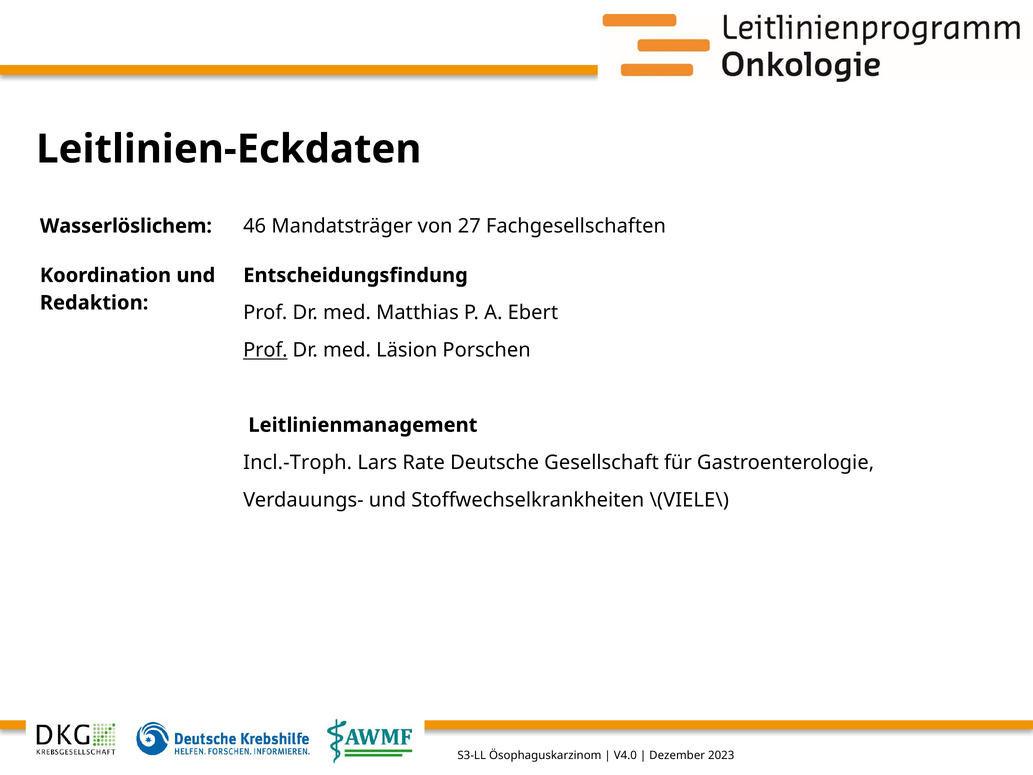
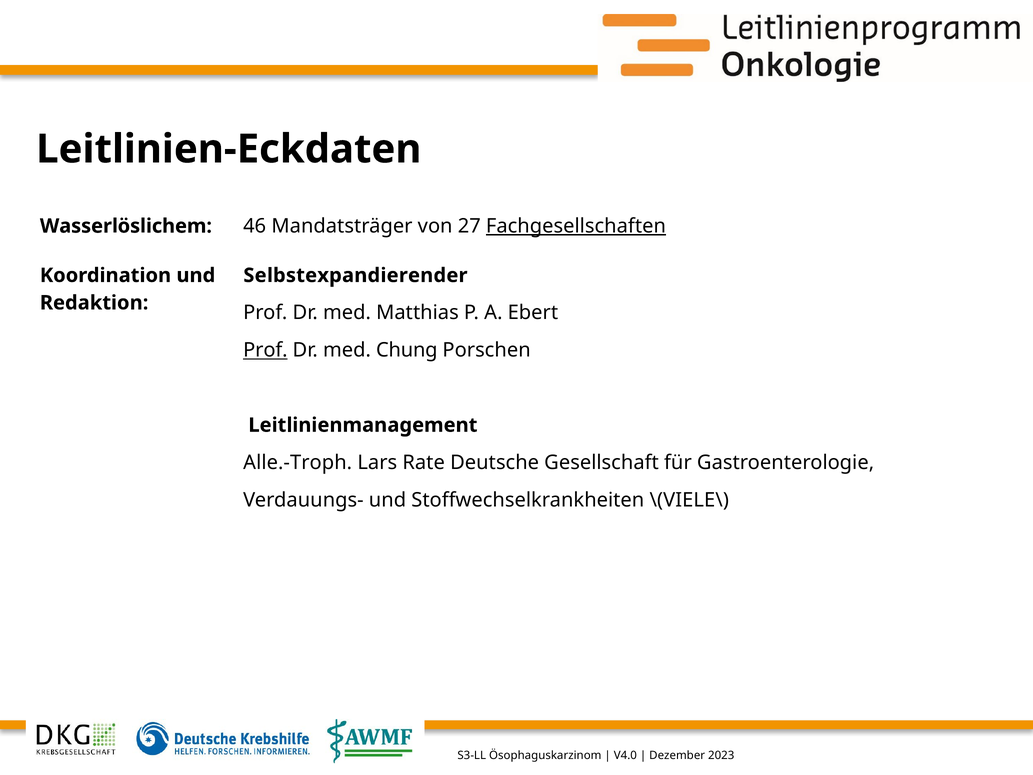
Fachgesellschaften underline: none -> present
Entscheidungsfindung: Entscheidungsfindung -> Selbstexpandierender
Läsion: Läsion -> Chung
Incl.-Troph: Incl.-Troph -> Alle.-Troph
